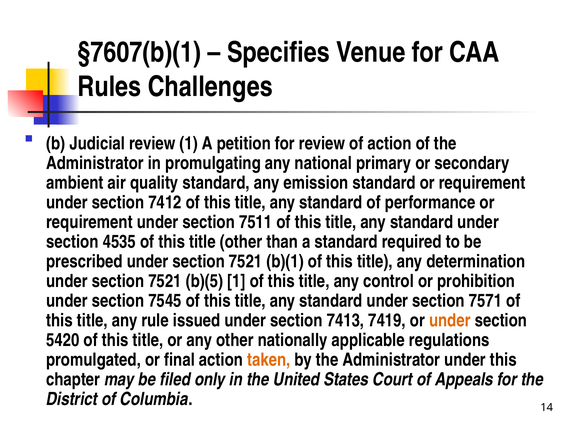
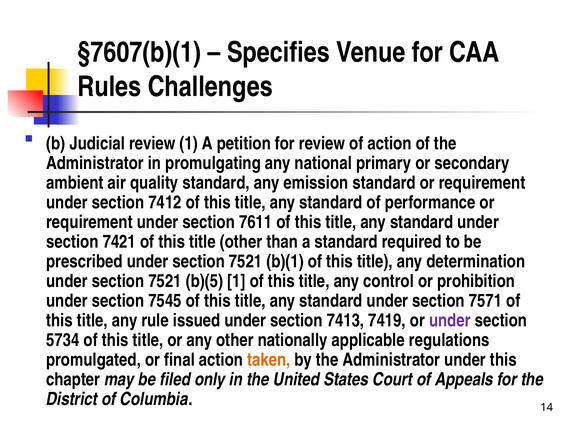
7511: 7511 -> 7611
4535: 4535 -> 7421
under at (450, 321) colour: orange -> purple
5420: 5420 -> 5734
